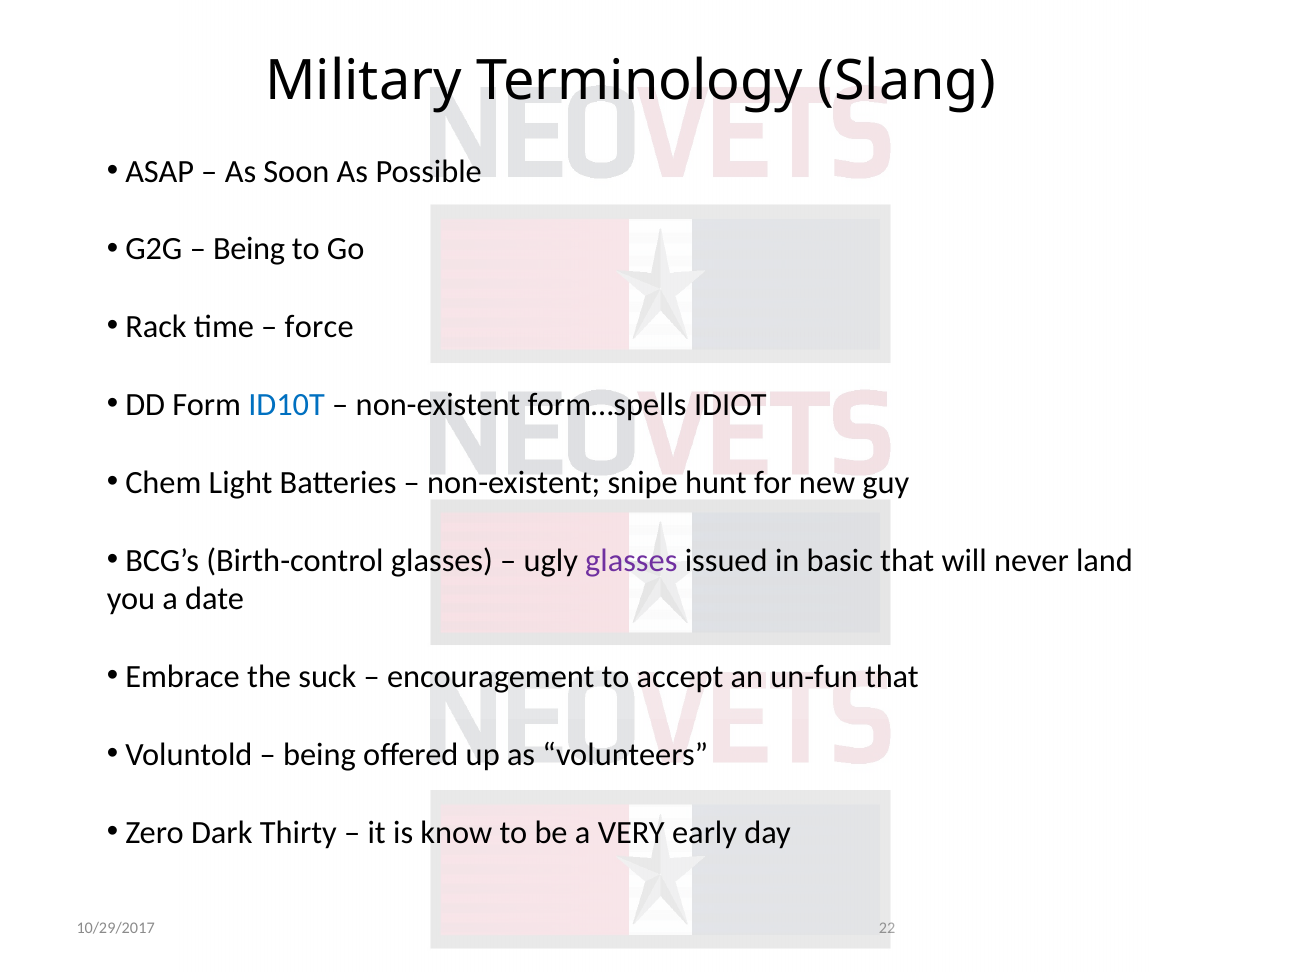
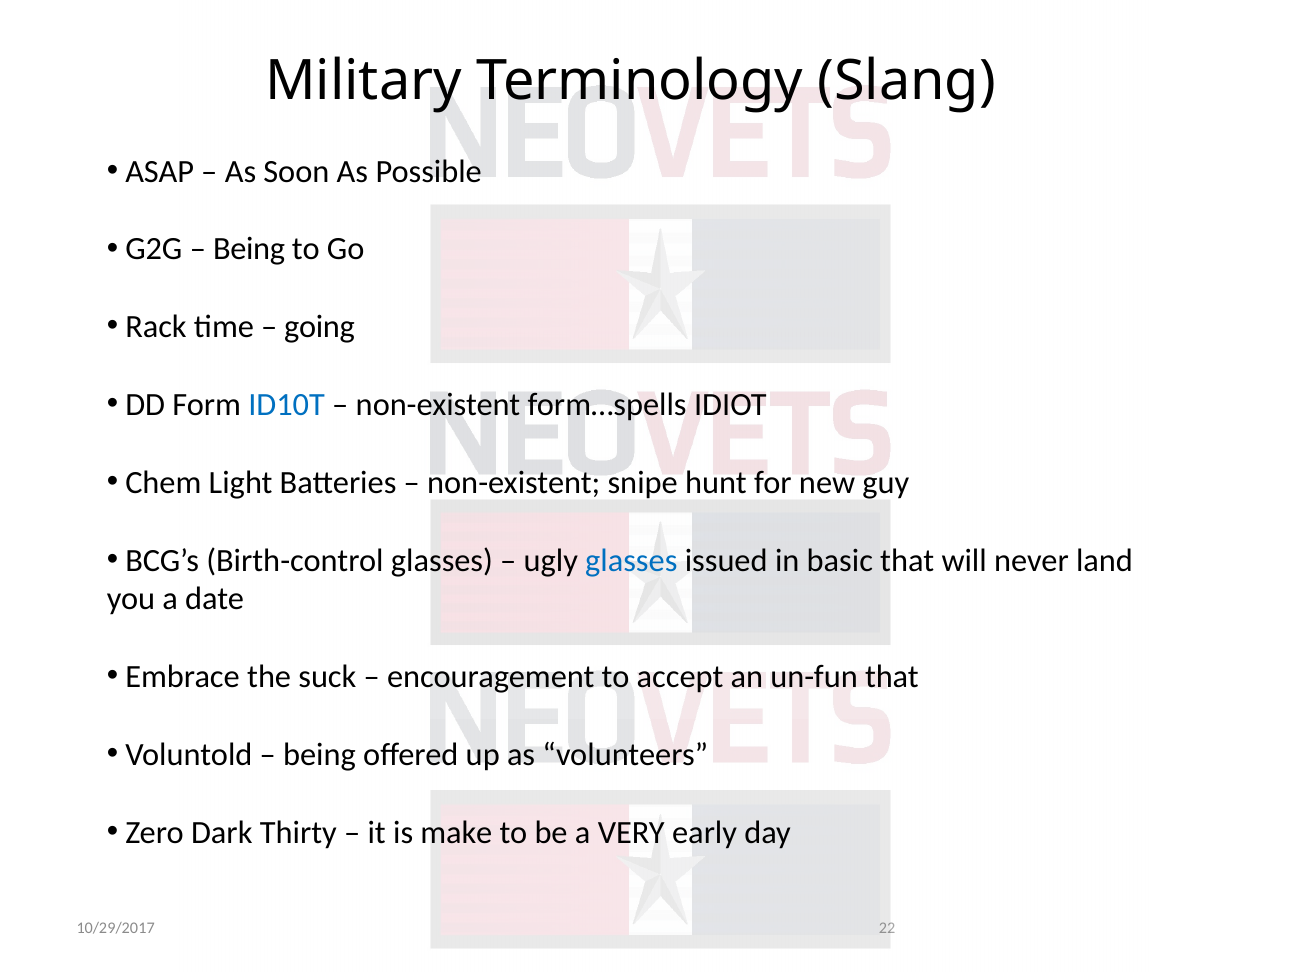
force: force -> going
glasses at (631, 560) colour: purple -> blue
know: know -> make
